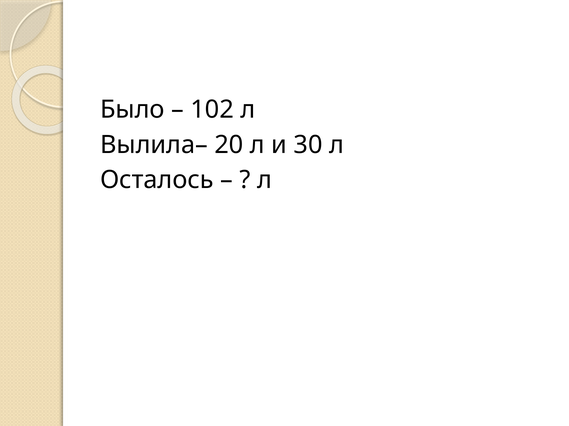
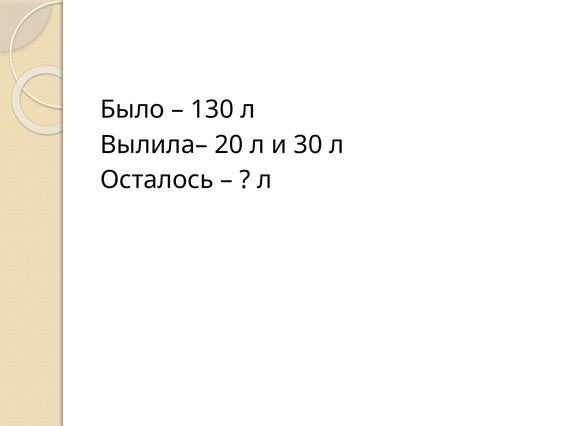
102: 102 -> 130
